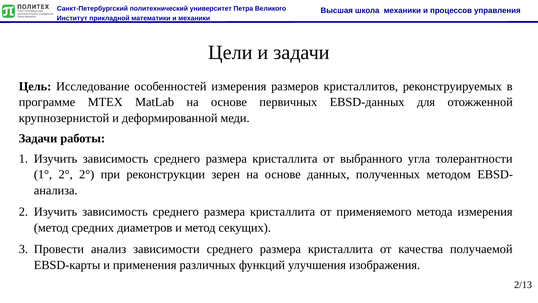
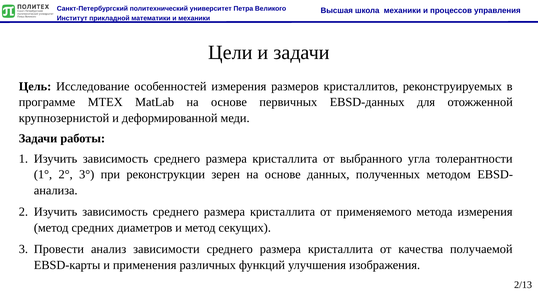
2° 2°: 2° -> 3°
